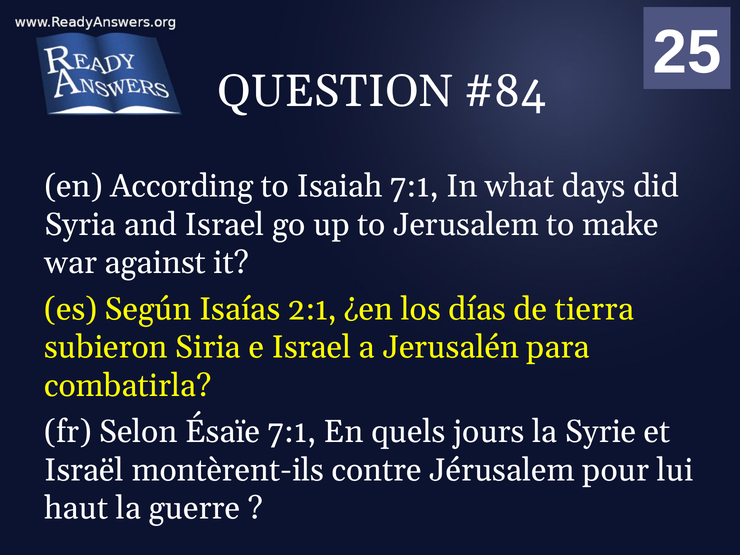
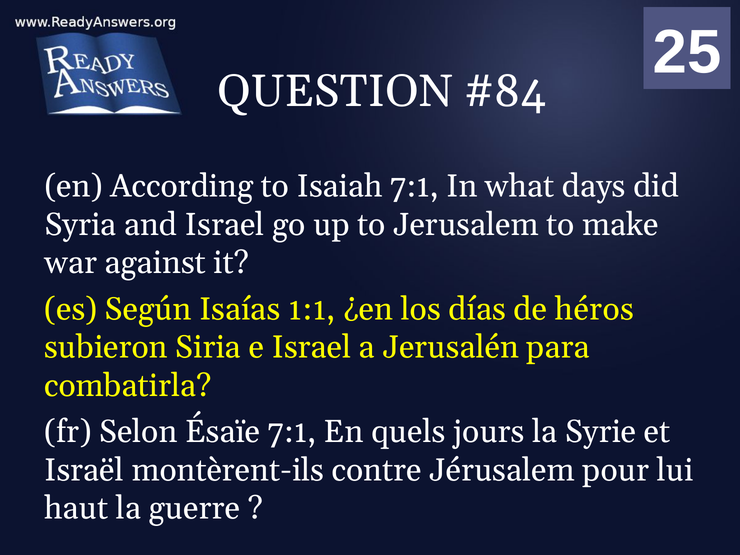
2:1: 2:1 -> 1:1
tierra: tierra -> héros
